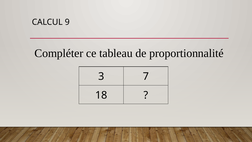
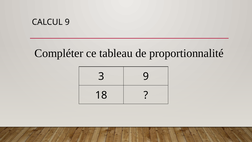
3 7: 7 -> 9
